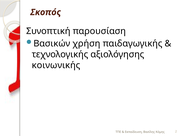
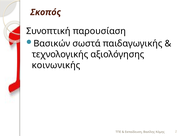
χρήση: χρήση -> σωστά
